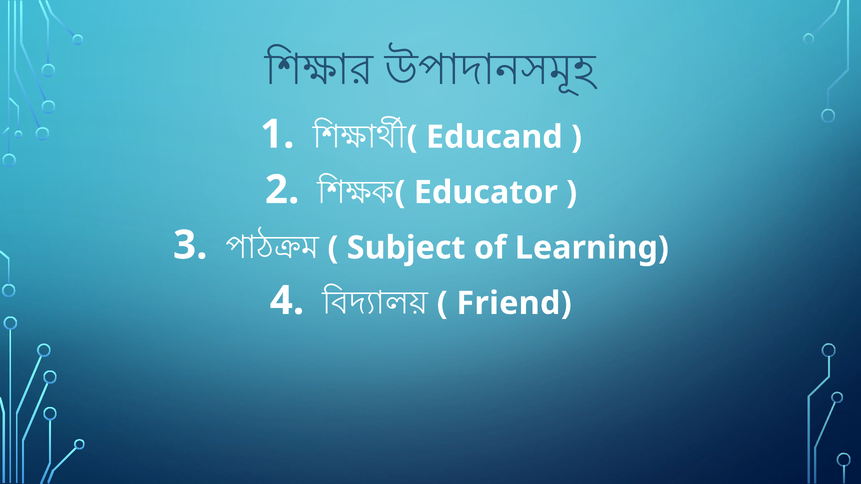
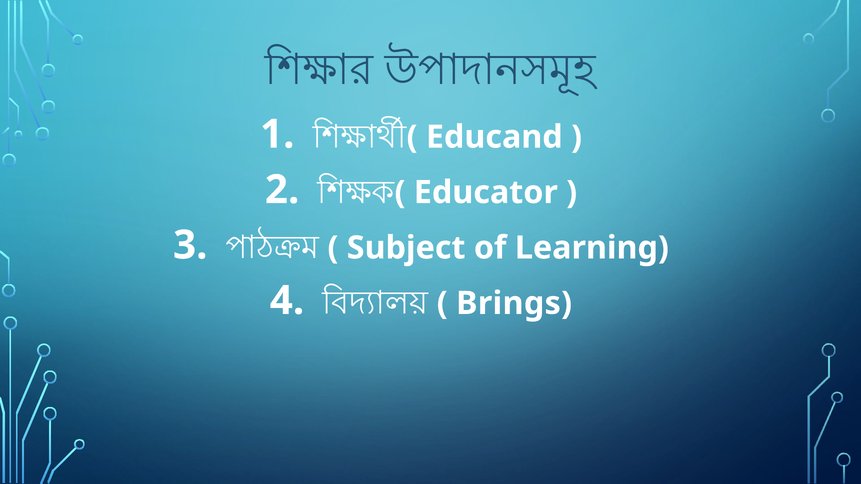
Friend: Friend -> Brings
